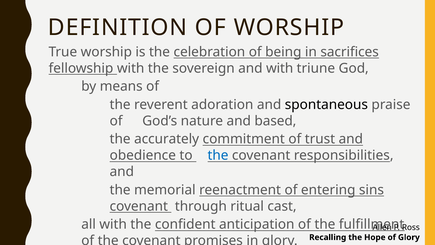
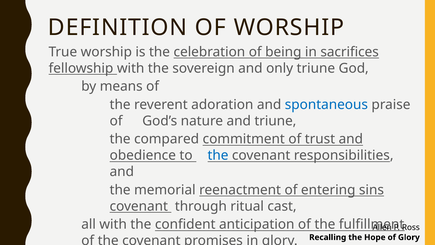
and with: with -> only
spontaneous colour: black -> blue
and based: based -> triune
accurately: accurately -> compared
